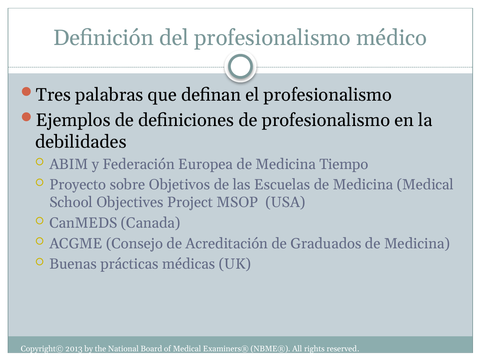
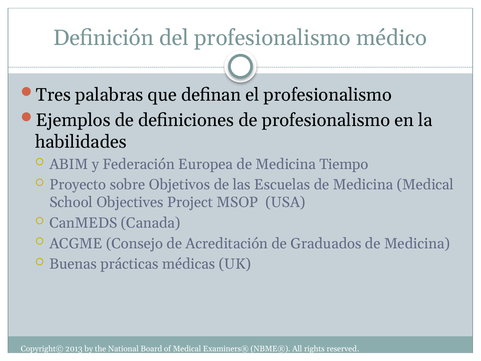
debilidades: debilidades -> habilidades
